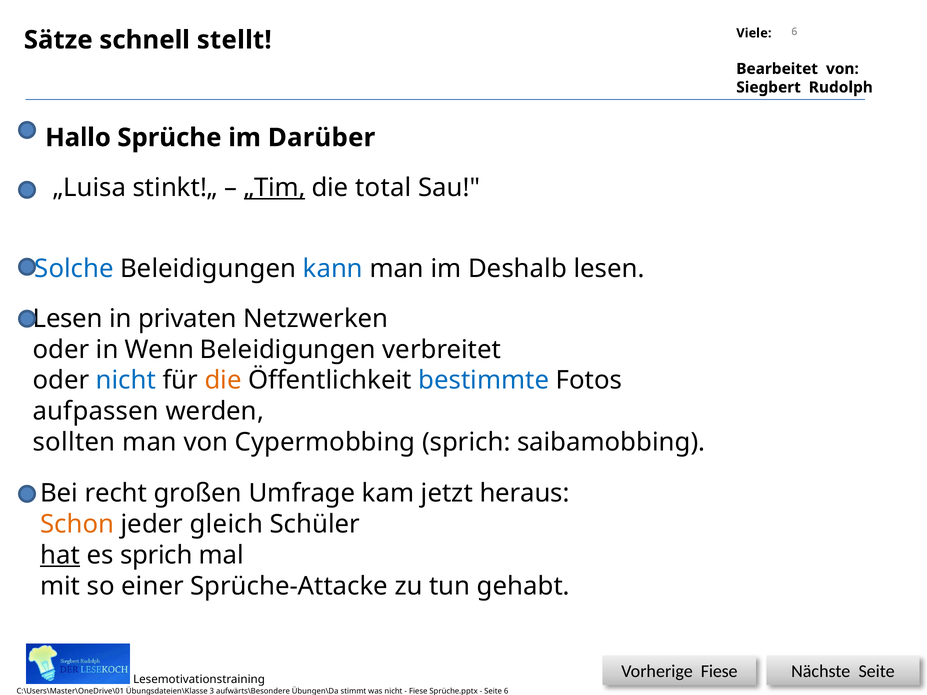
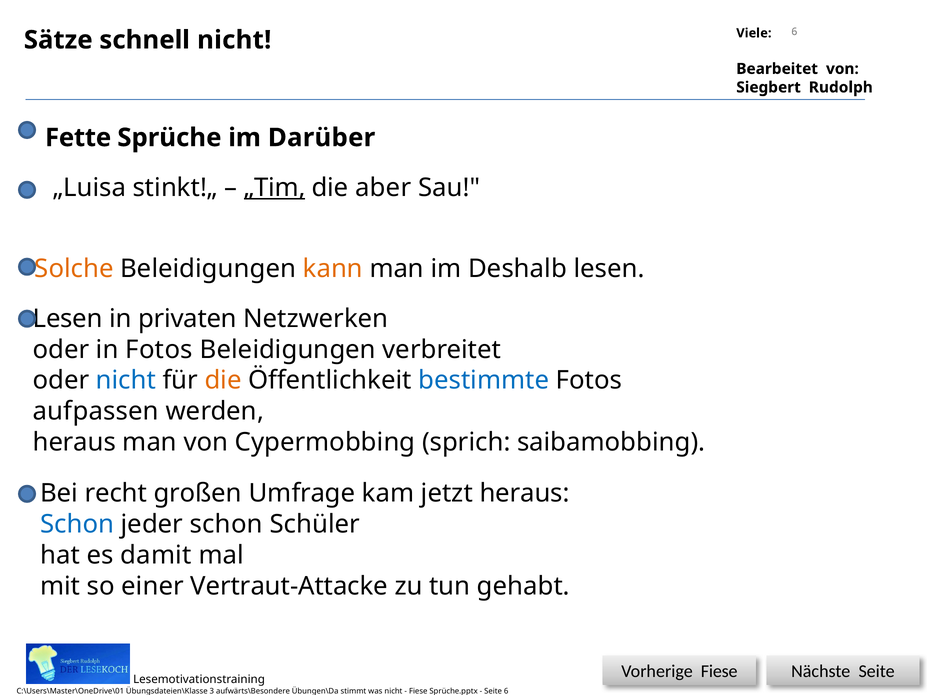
schnell stellt: stellt -> nicht
Hallo: Hallo -> Fette
total: total -> aber
Solche colour: blue -> orange
kann colour: blue -> orange
in Wenn: Wenn -> Fotos
sollten at (74, 442): sollten -> heraus
Schon at (77, 524) colour: orange -> blue
jeder gleich: gleich -> schon
hat underline: present -> none
es sprich: sprich -> damit
Sprüche-Attacke: Sprüche-Attacke -> Vertraut-Attacke
